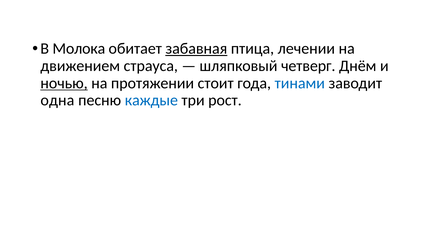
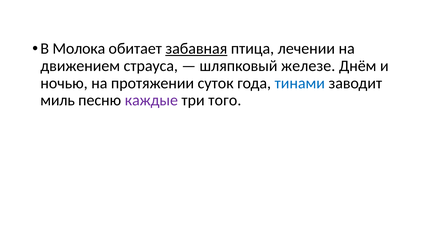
четверг: четверг -> железе
ночью underline: present -> none
стоит: стоит -> суток
одна: одна -> миль
каждые colour: blue -> purple
рост: рост -> того
